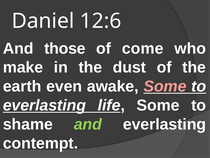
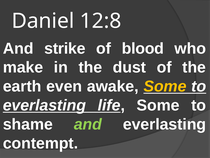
12:6: 12:6 -> 12:8
those: those -> strike
come: come -> blood
Some at (165, 86) colour: pink -> yellow
